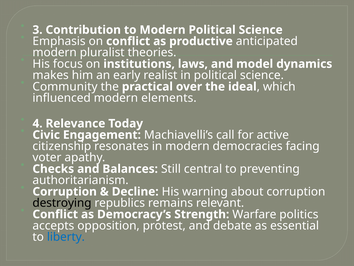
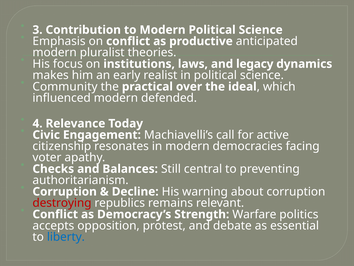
model: model -> legacy
elements: elements -> defended
destroying colour: black -> red
